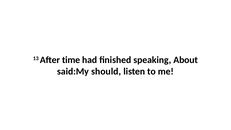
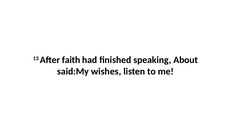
time: time -> faith
should: should -> wishes
